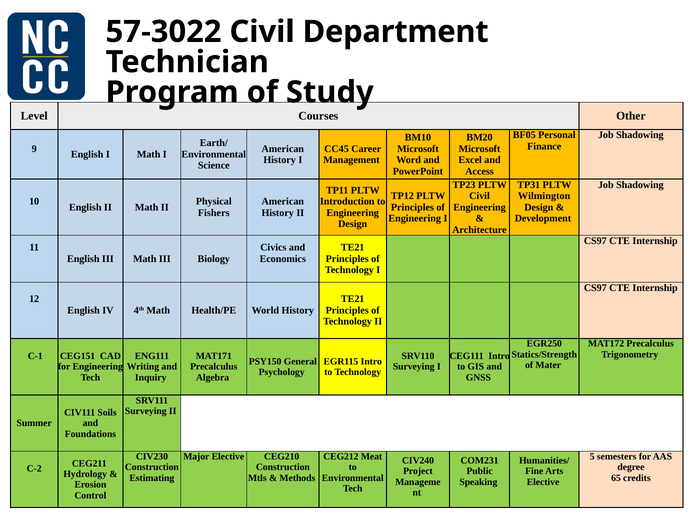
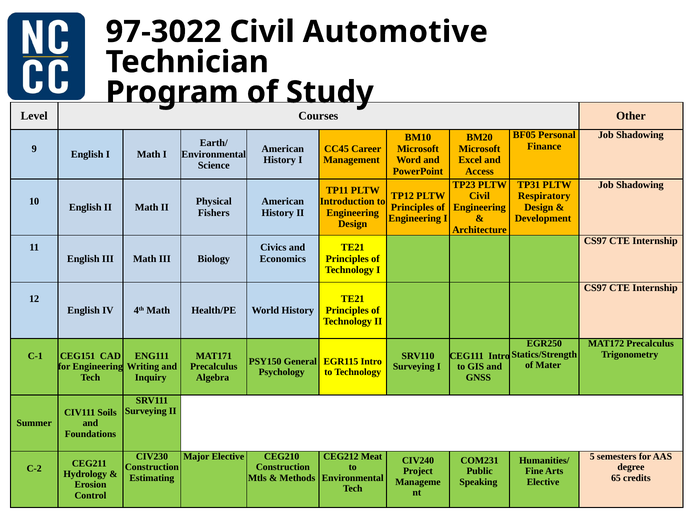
57-3022: 57-3022 -> 97-3022
Department: Department -> Automotive
Wilmington: Wilmington -> Respiratory
